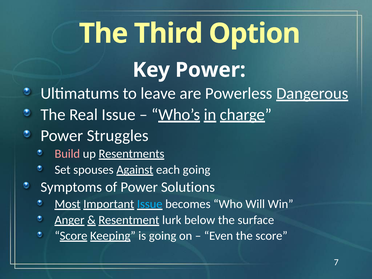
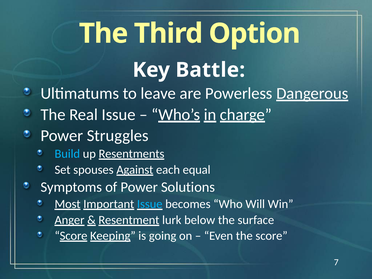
Key Power: Power -> Battle
Build colour: pink -> light blue
each going: going -> equal
